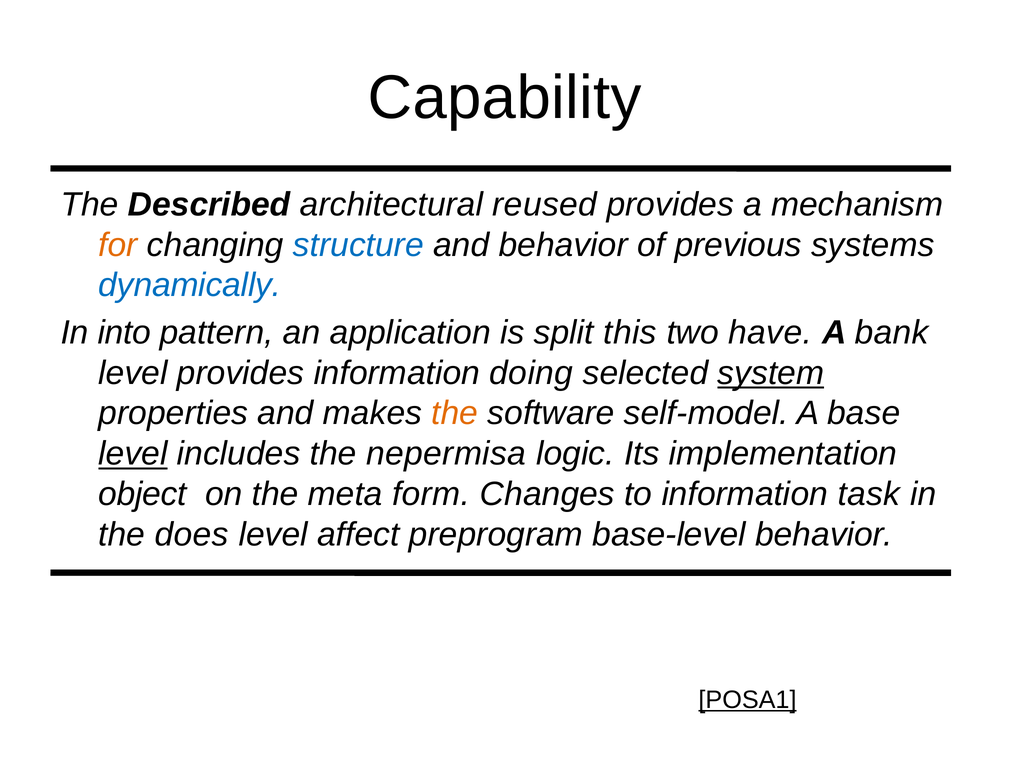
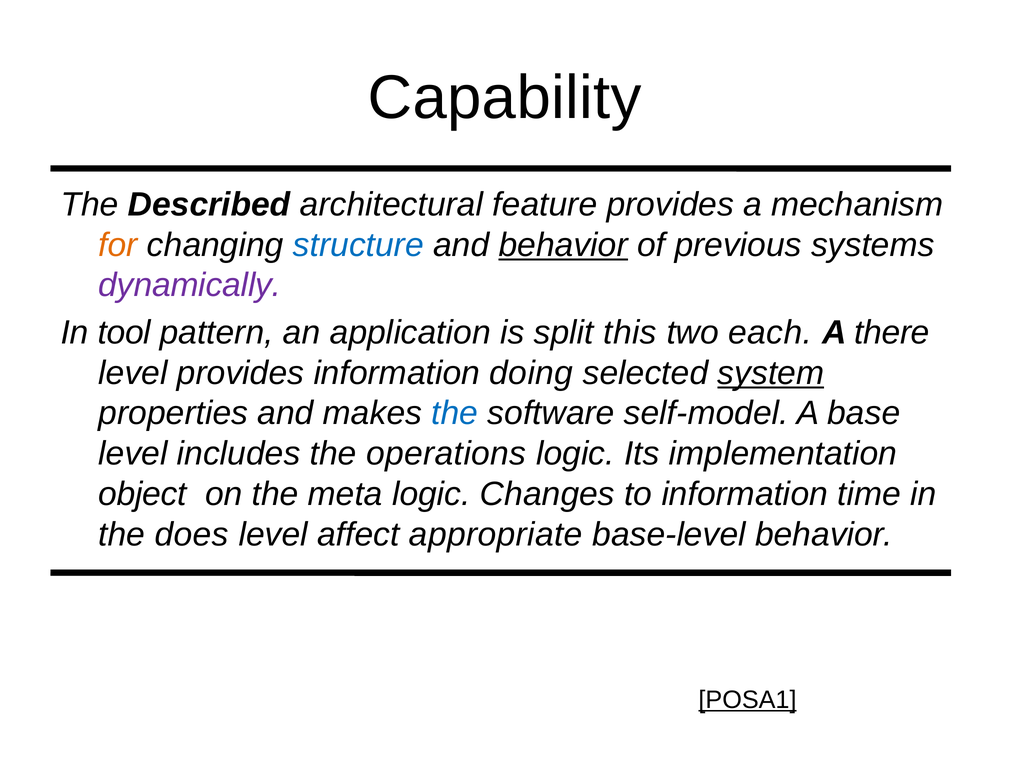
reused: reused -> feature
behavior at (563, 245) underline: none -> present
dynamically colour: blue -> purple
into: into -> tool
have: have -> each
bank: bank -> there
the at (455, 413) colour: orange -> blue
level at (133, 453) underline: present -> none
nepermisa: nepermisa -> operations
meta form: form -> logic
task: task -> time
preprogram: preprogram -> appropriate
